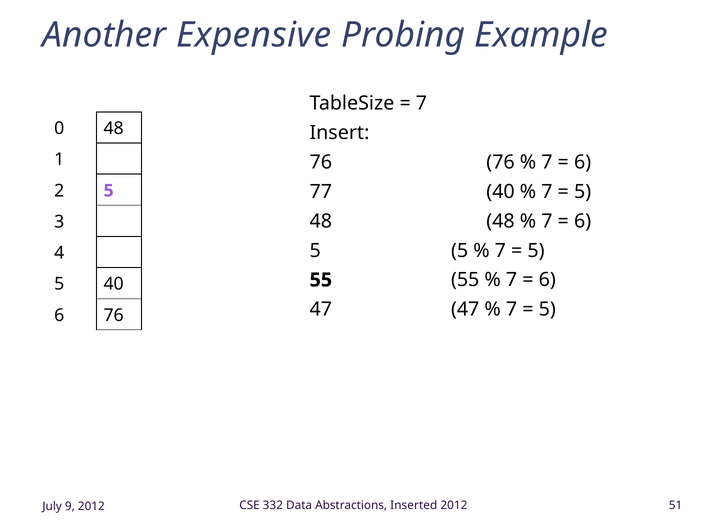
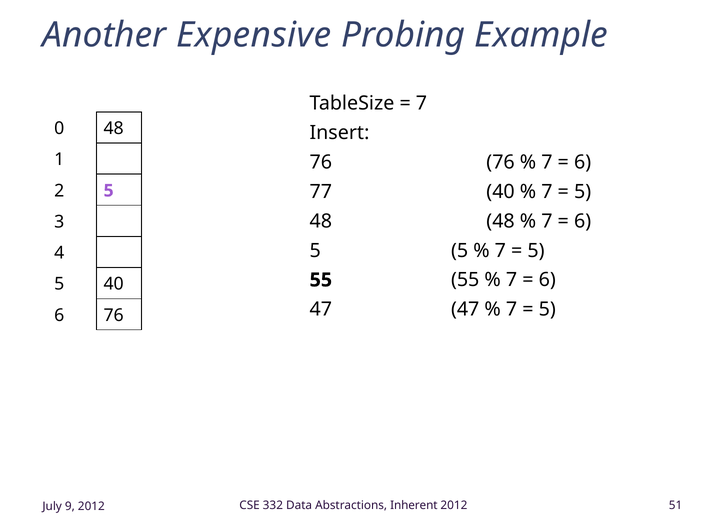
Inserted: Inserted -> Inherent
